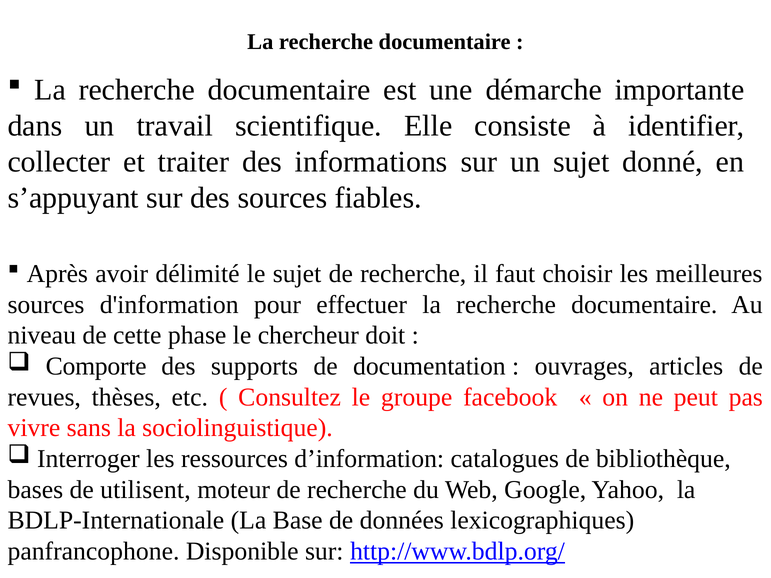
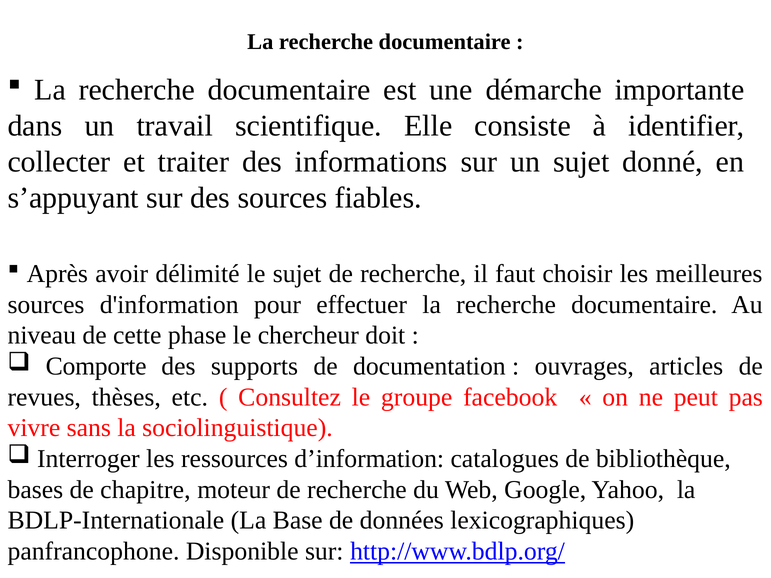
utilisent: utilisent -> chapitre
